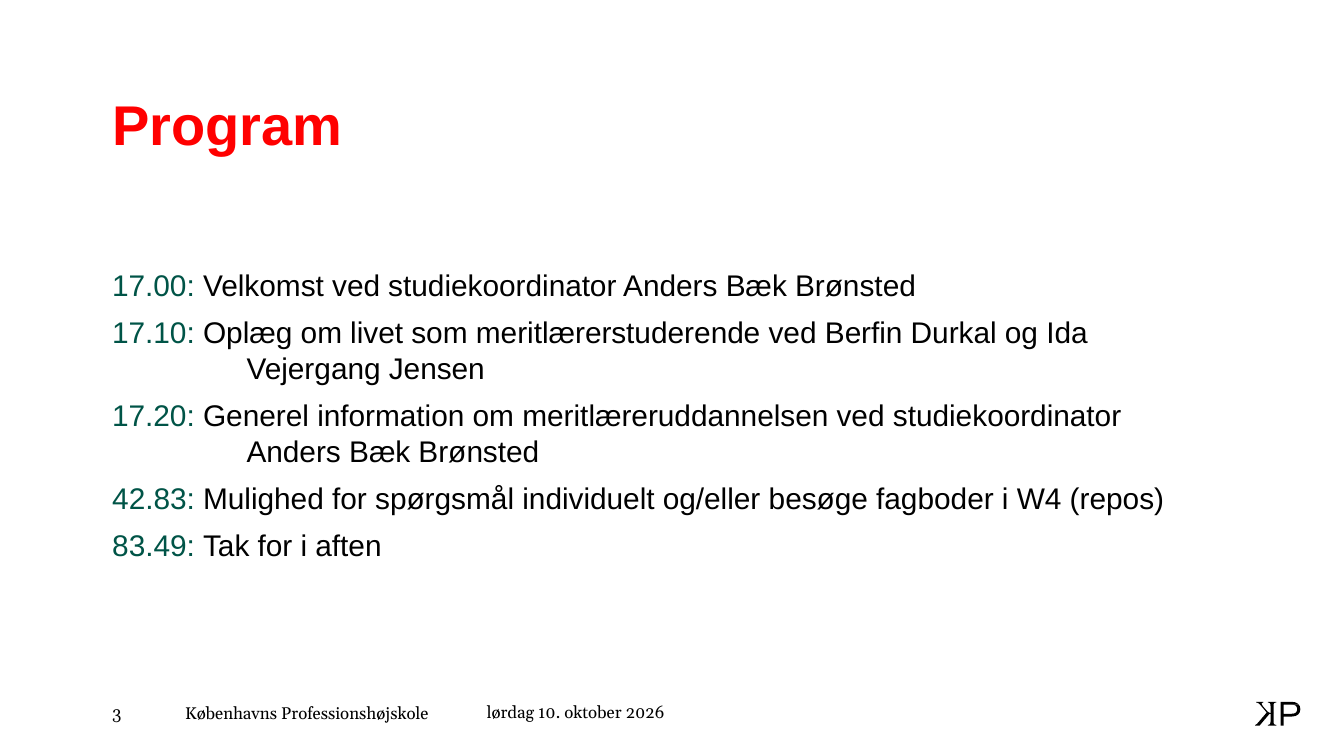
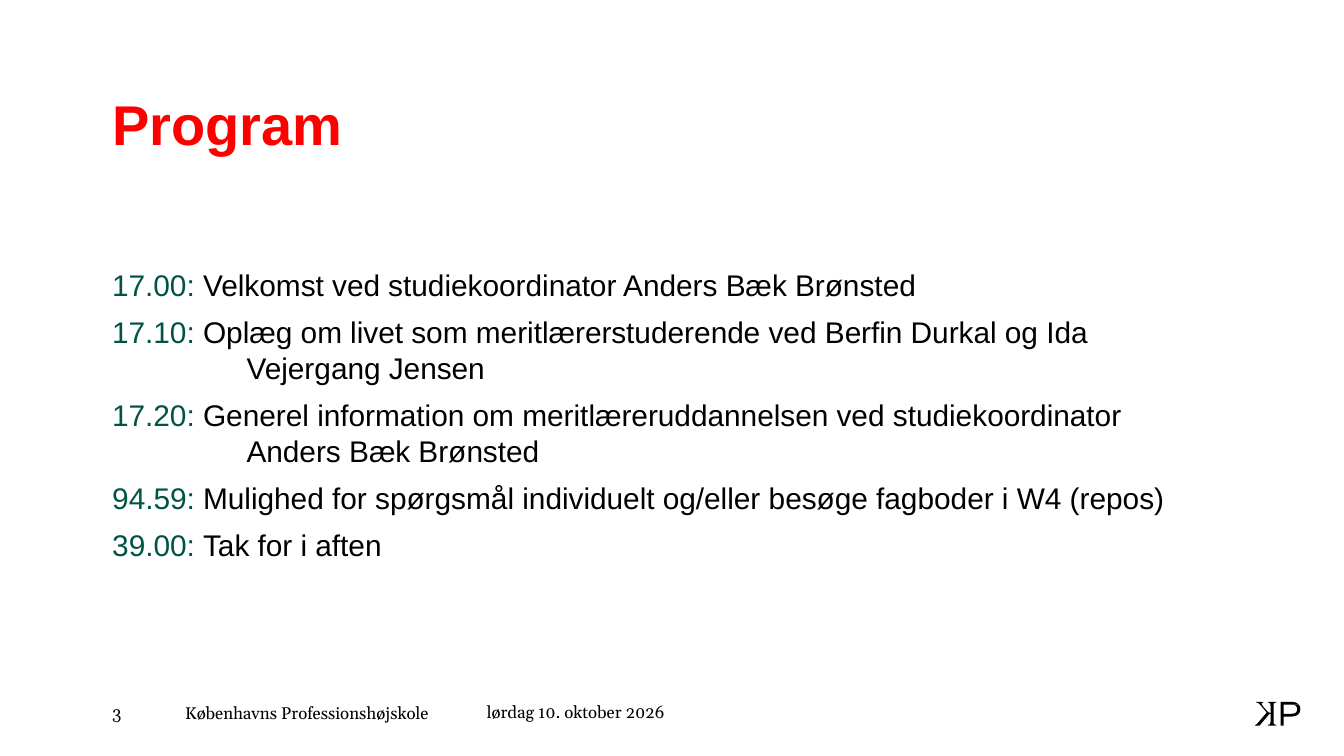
42.83: 42.83 -> 94.59
83.49: 83.49 -> 39.00
